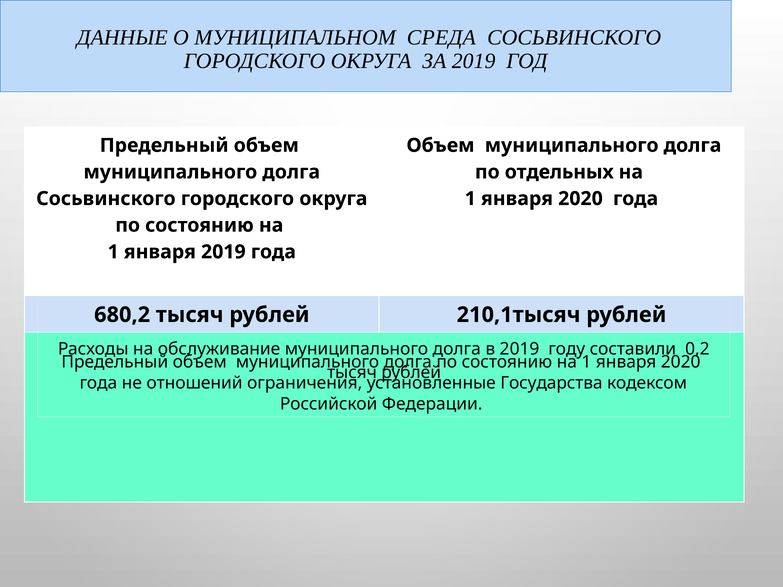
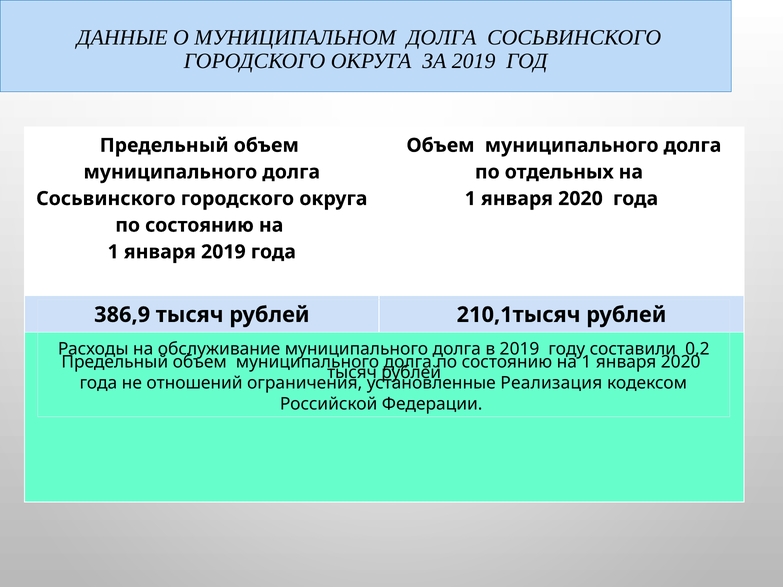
МУНИЦИПАЛЬНОМ СРЕДА: СРЕДА -> ДОЛГА
680,2: 680,2 -> 386,9
Государства: Государства -> Реализация
